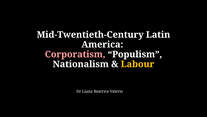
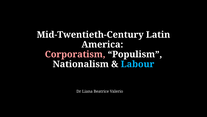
Labour colour: yellow -> light blue
